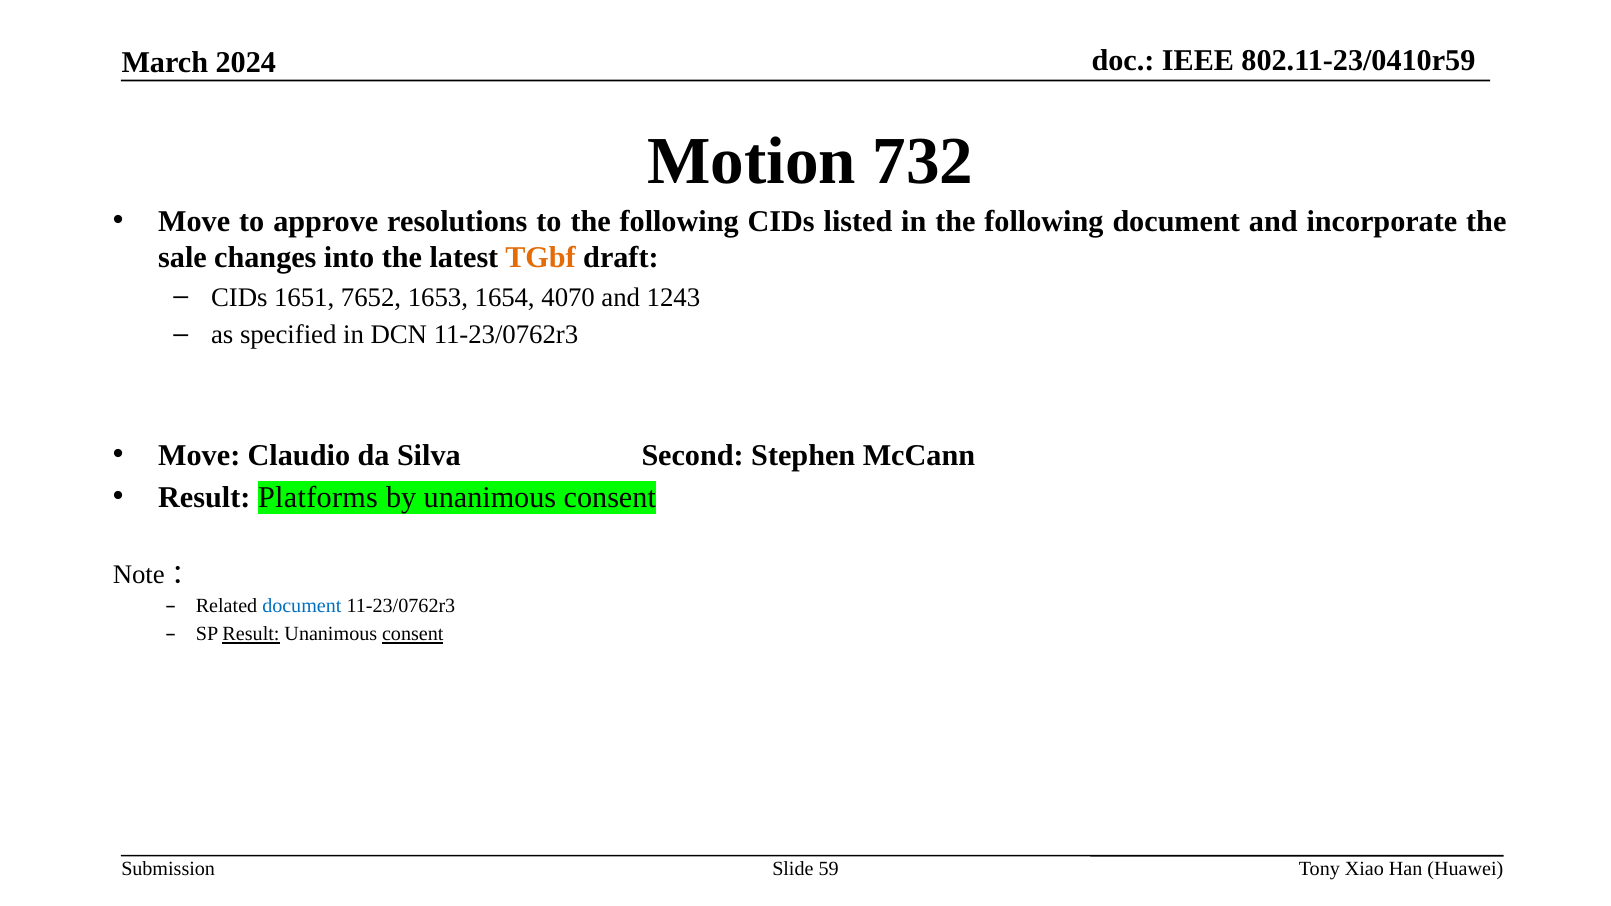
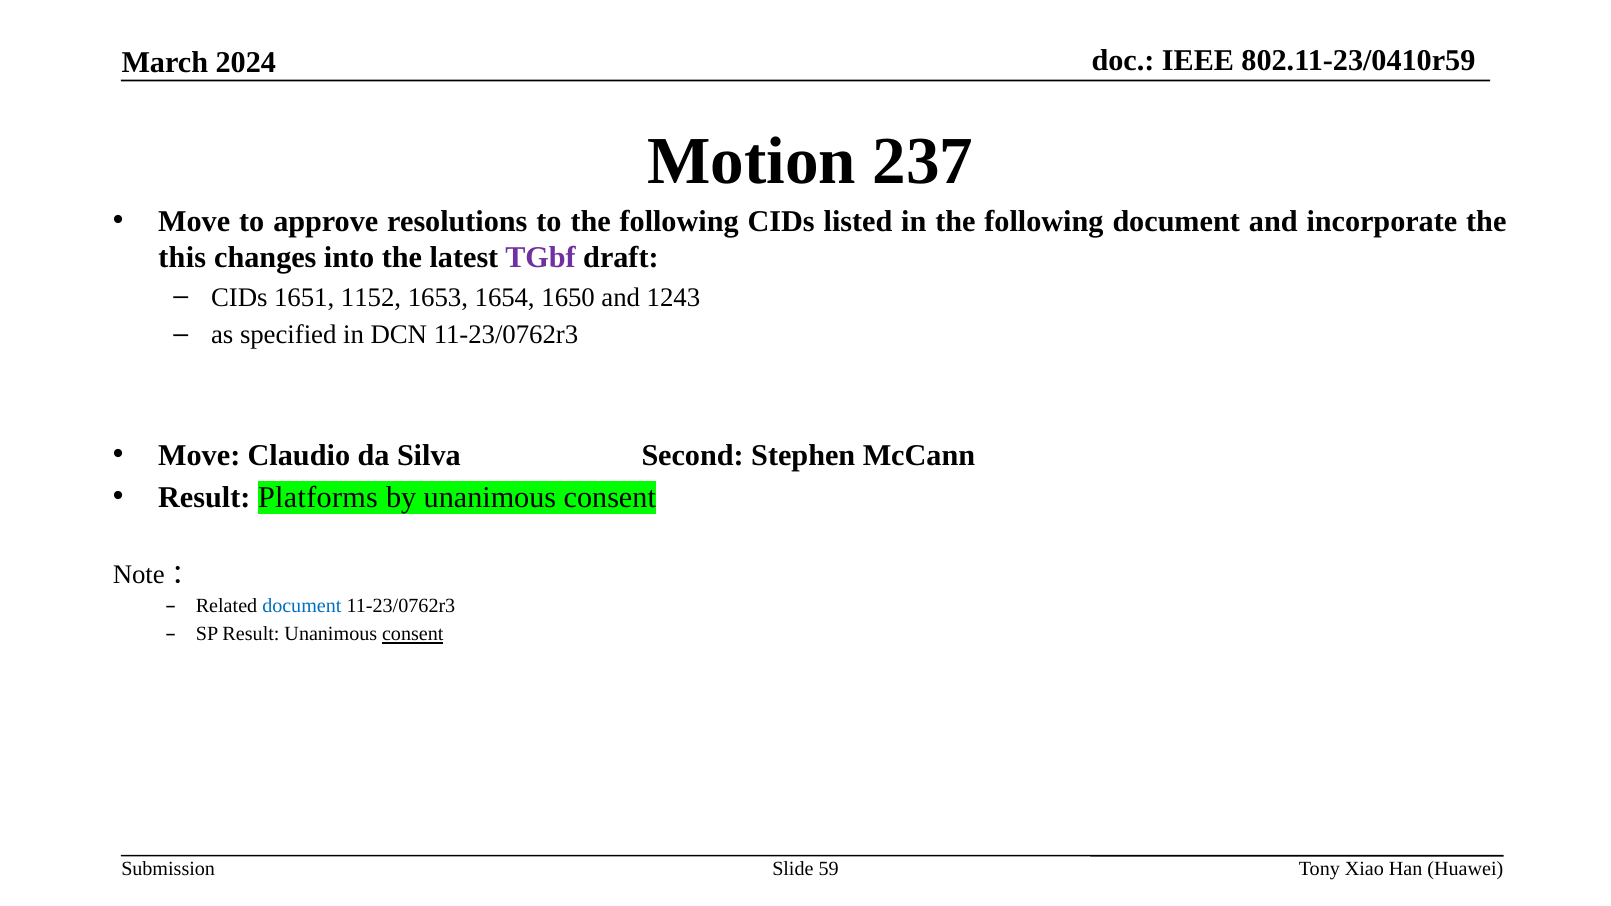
732: 732 -> 237
sale: sale -> this
TGbf colour: orange -> purple
7652: 7652 -> 1152
4070: 4070 -> 1650
Result at (251, 634) underline: present -> none
